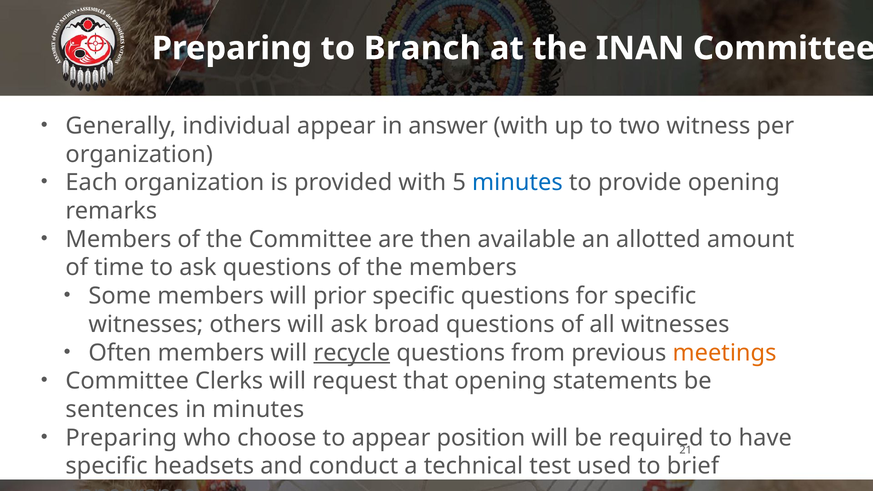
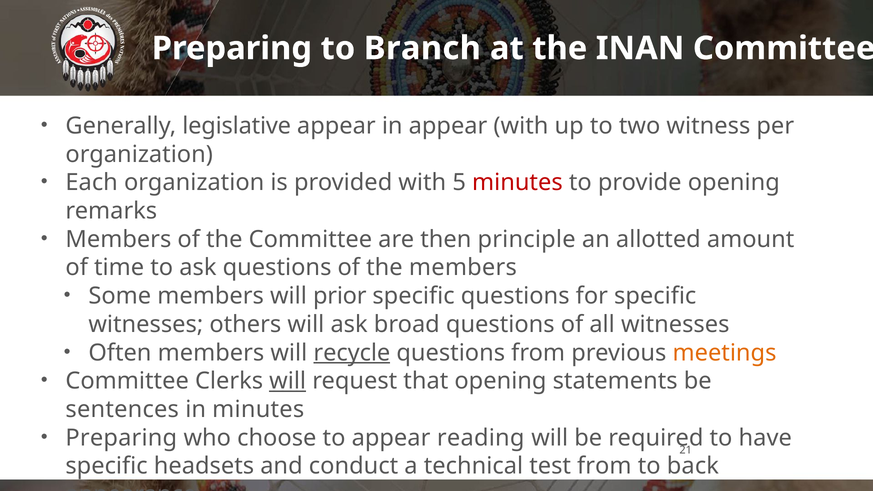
individual: individual -> legislative
in answer: answer -> appear
minutes at (517, 183) colour: blue -> red
available: available -> principle
will at (288, 381) underline: none -> present
position: position -> reading
test used: used -> from
brief: brief -> back
